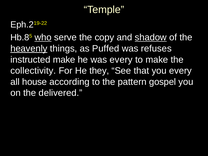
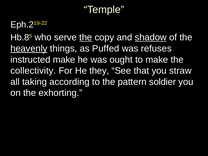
who underline: present -> none
the at (86, 37) underline: none -> present
was every: every -> ought
you every: every -> straw
house: house -> taking
gospel: gospel -> soldier
delivered: delivered -> exhorting
